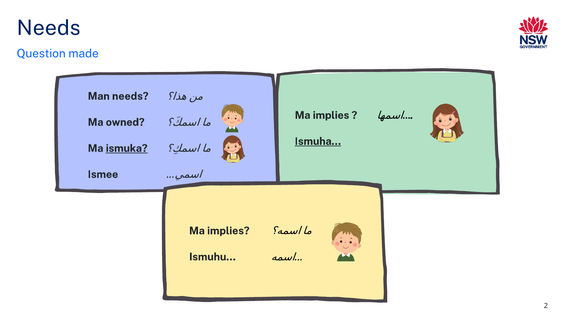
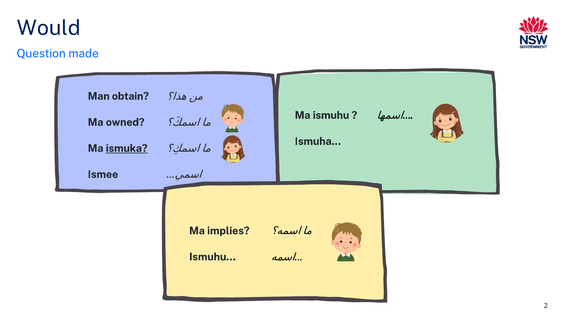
Needs at (49, 28): Needs -> Would
Man needs: needs -> obtain
implies at (331, 115): implies -> ismuhu
Ismuha… underline: present -> none
